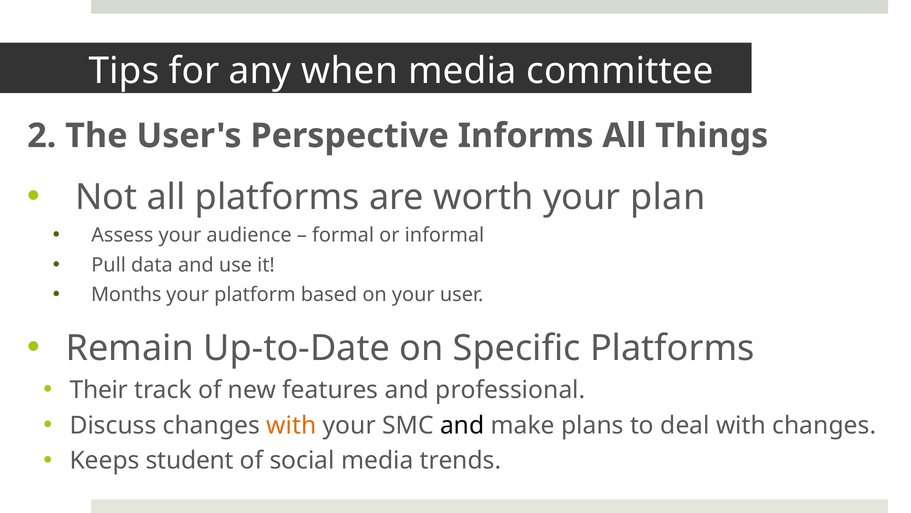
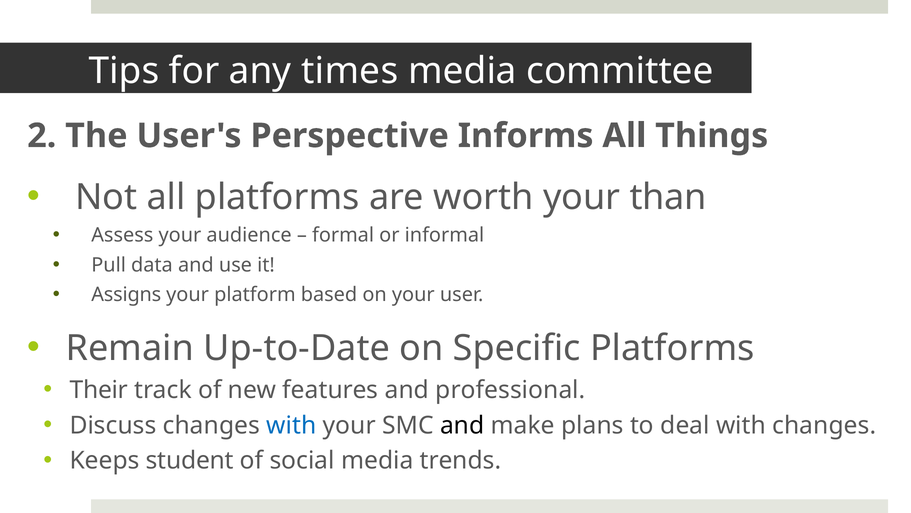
when: when -> times
plan: plan -> than
Months: Months -> Assigns
with at (291, 425) colour: orange -> blue
